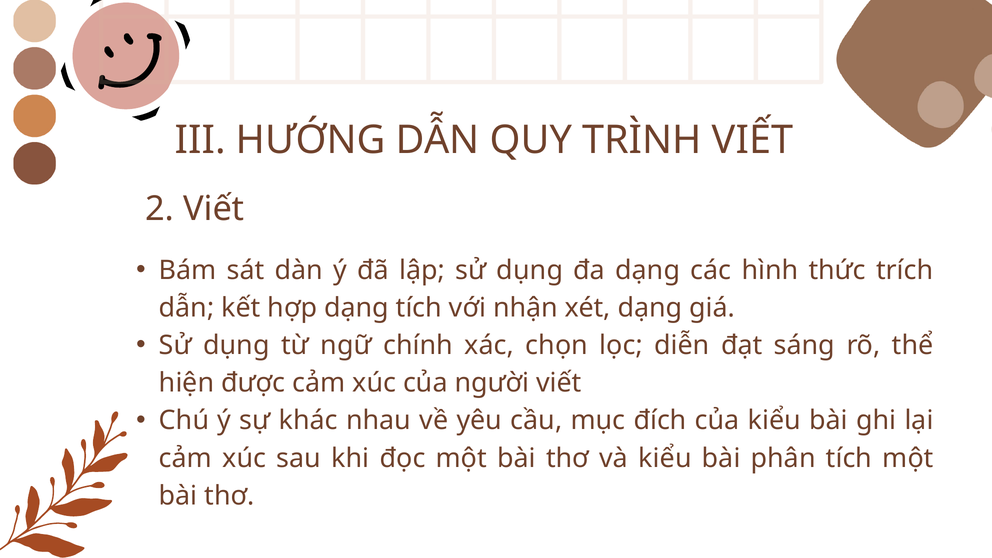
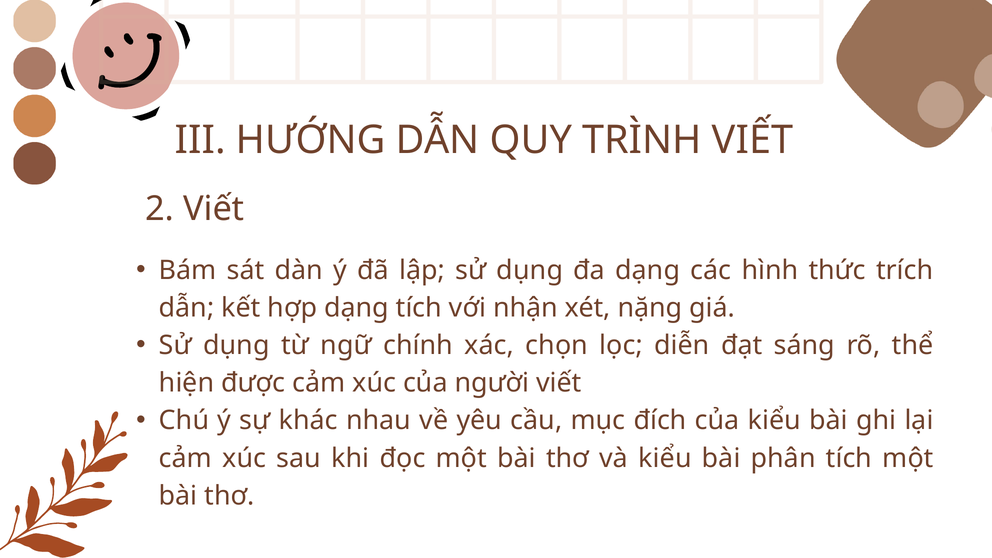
xét dạng: dạng -> nặng
